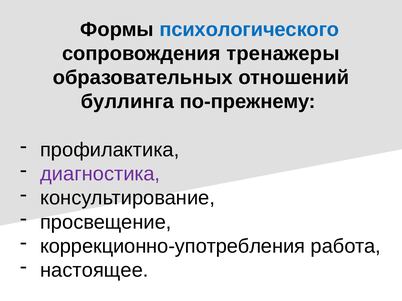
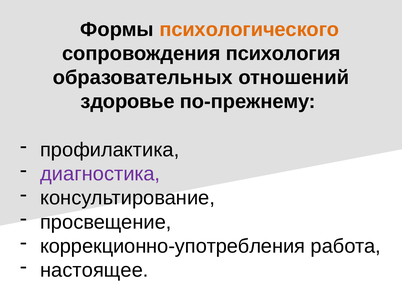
психологического colour: blue -> orange
тренажеры: тренажеры -> психология
буллинга: буллинга -> здоровье
